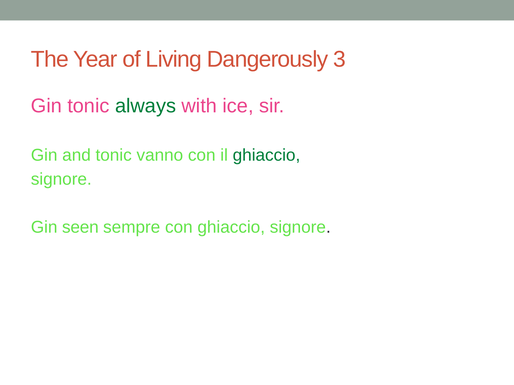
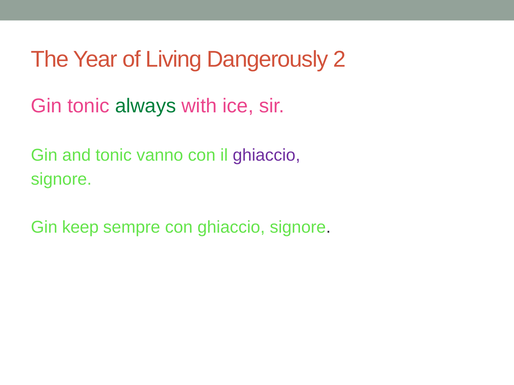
3: 3 -> 2
ghiaccio at (266, 155) colour: green -> purple
seen: seen -> keep
